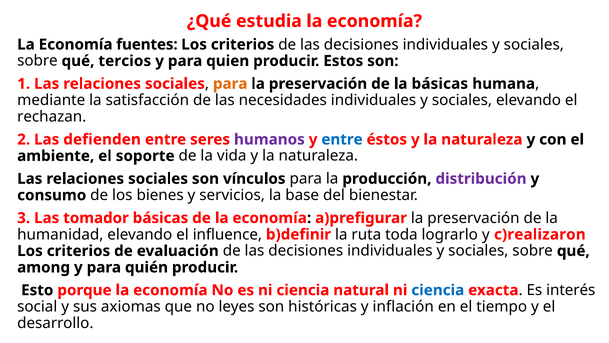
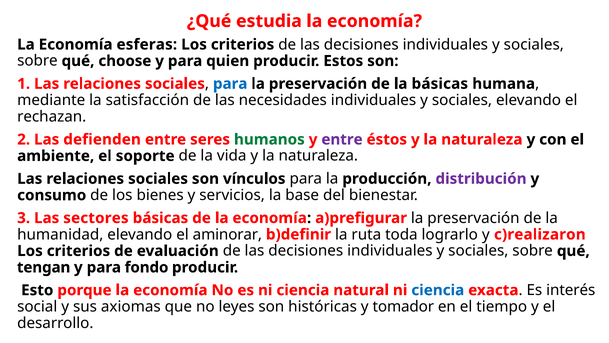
fuentes: fuentes -> esferas
tercios: tercios -> choose
para at (230, 84) colour: orange -> blue
humanos colour: purple -> green
entre at (342, 139) colour: blue -> purple
tomador: tomador -> sectores
influence: influence -> aminorar
among: among -> tengan
quién: quién -> fondo
inflación: inflación -> tomador
